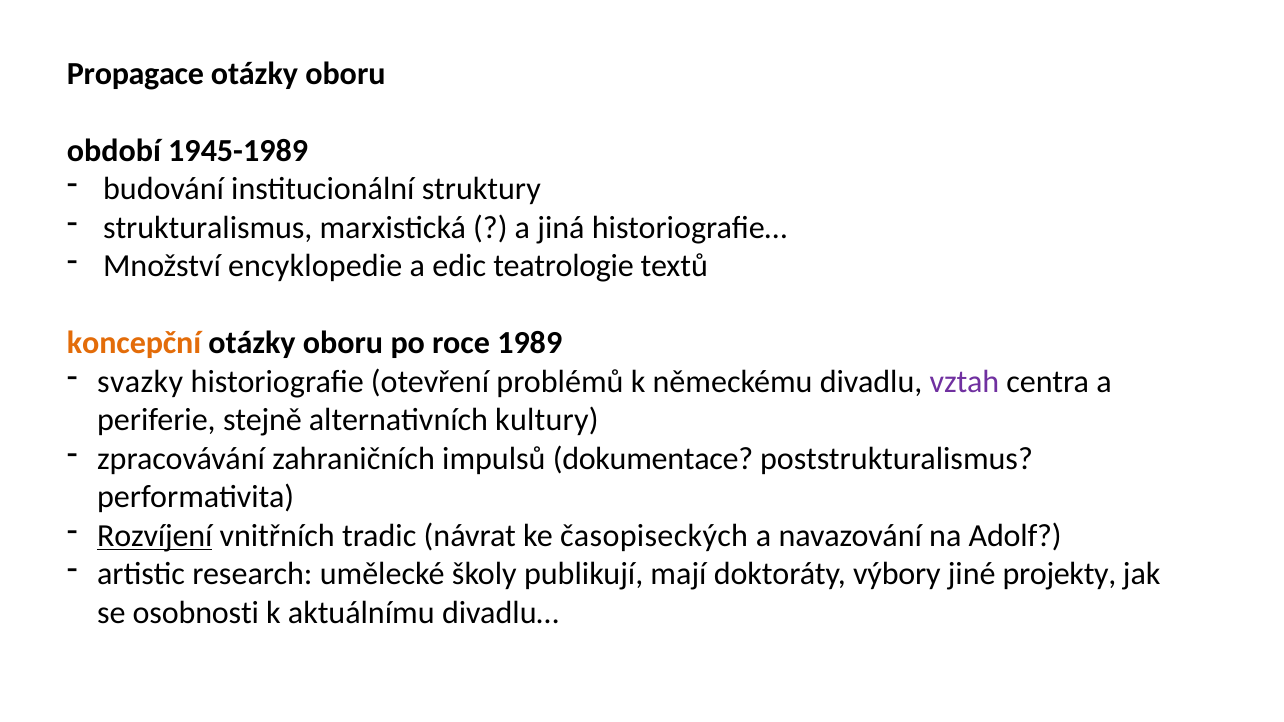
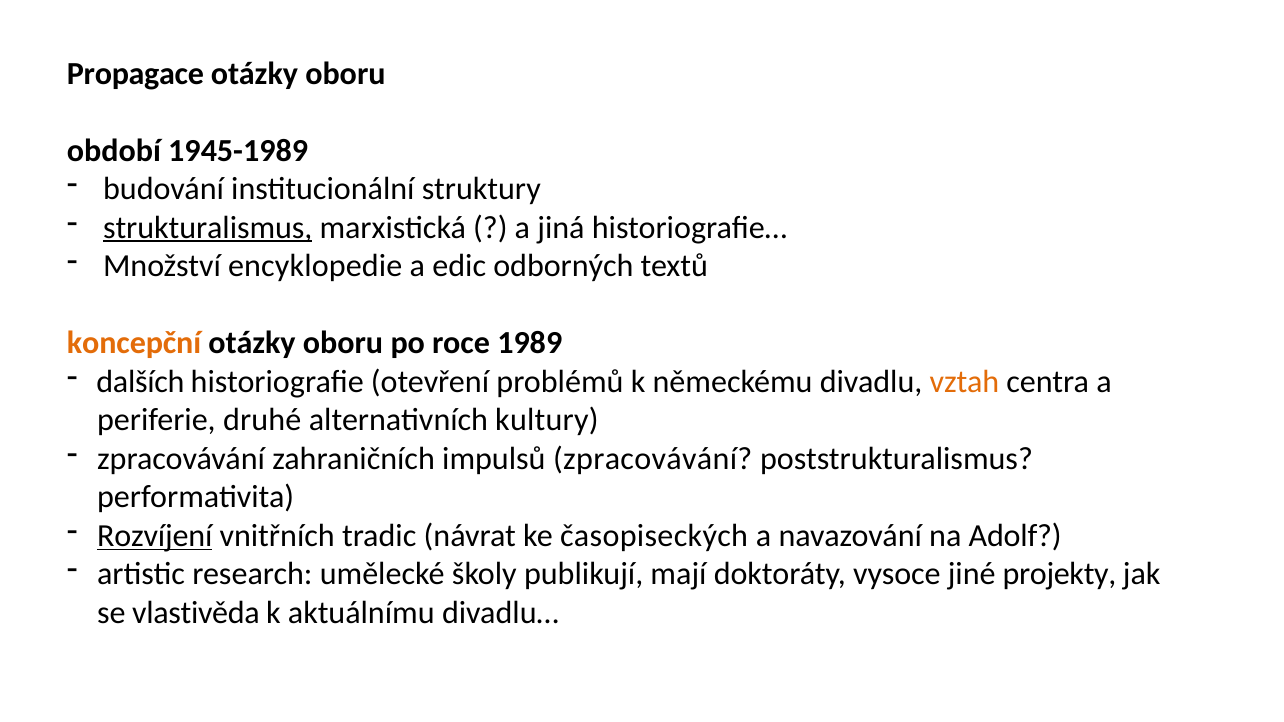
strukturalismus underline: none -> present
teatrologie: teatrologie -> odborných
svazky: svazky -> dalších
vztah colour: purple -> orange
stejně: stejně -> druhé
impulsů dokumentace: dokumentace -> zpracovávání
výbory: výbory -> vysoce
osobnosti: osobnosti -> vlastivěda
